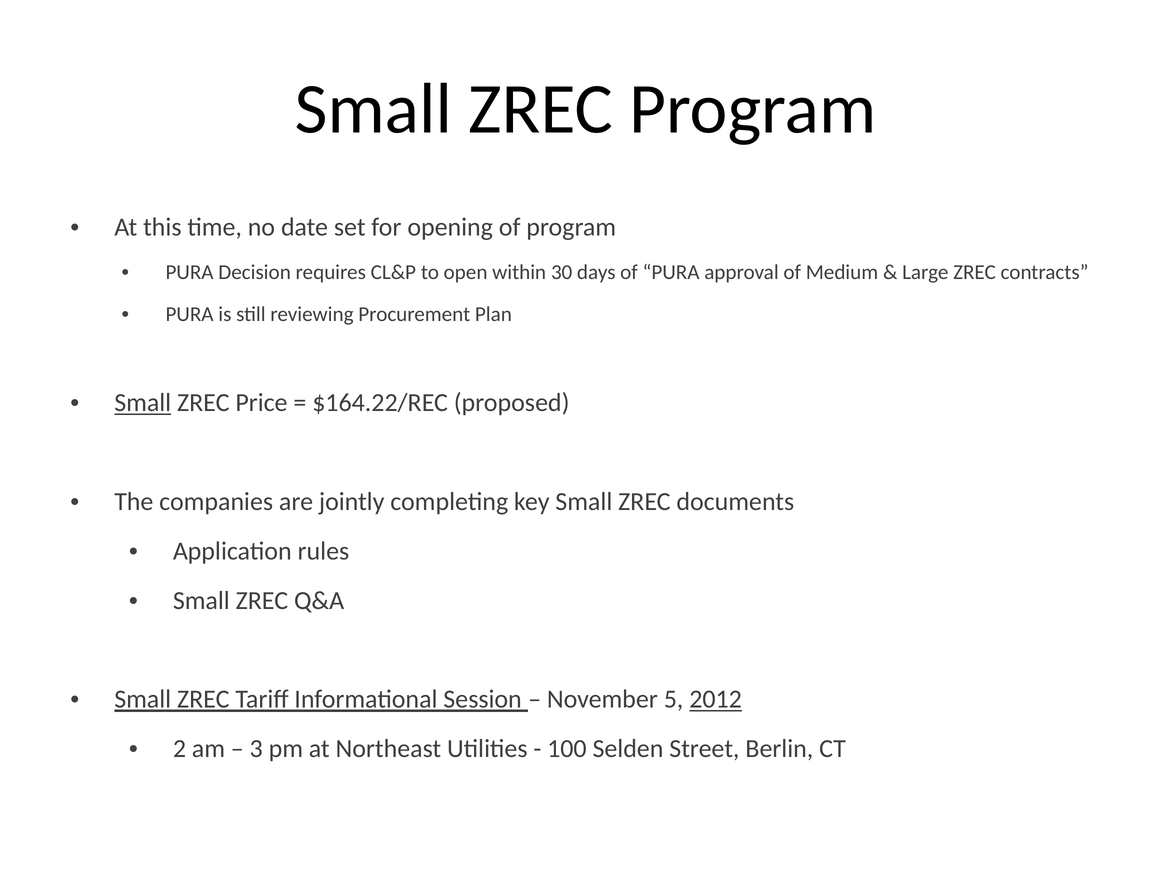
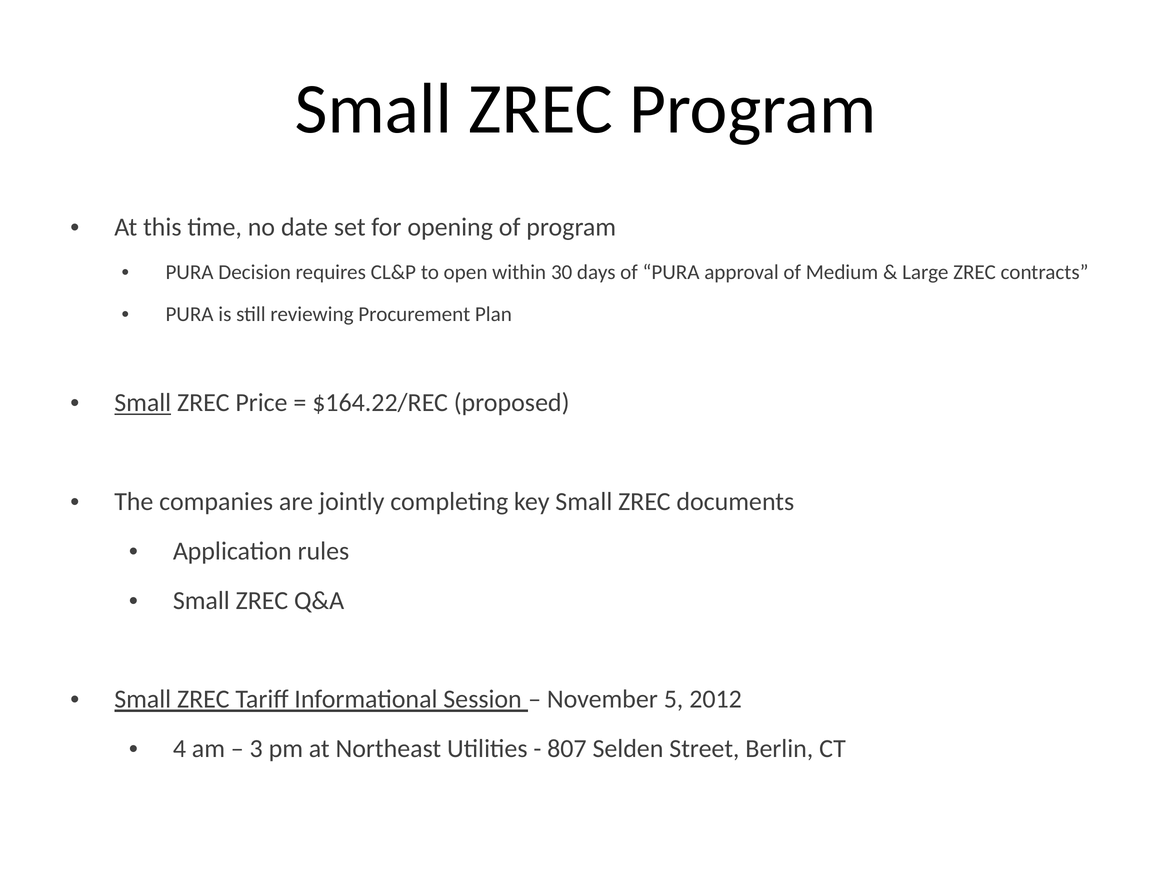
2012 underline: present -> none
2: 2 -> 4
100: 100 -> 807
